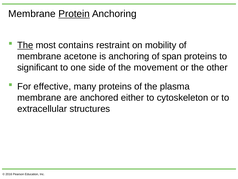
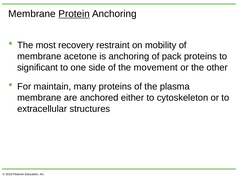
The at (25, 45) underline: present -> none
contains: contains -> recovery
span: span -> pack
effective: effective -> maintain
